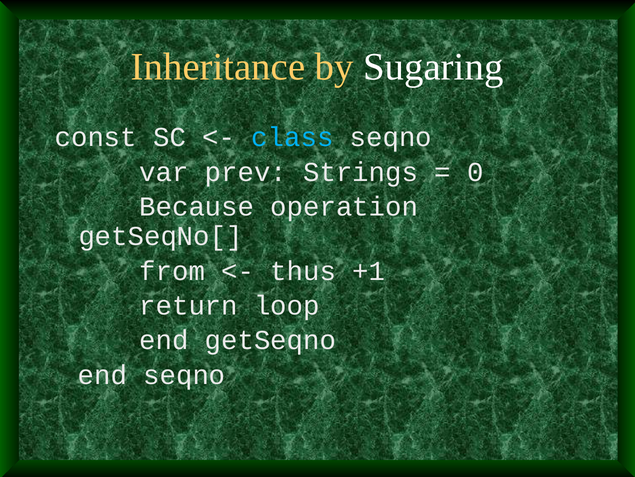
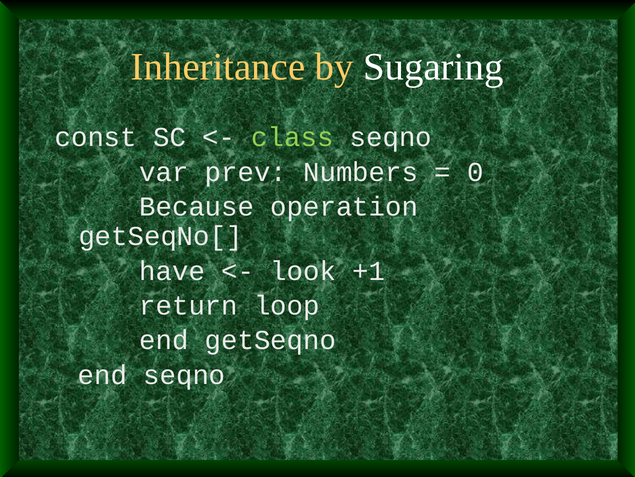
class colour: light blue -> light green
Strings: Strings -> Numbers
from: from -> have
thus: thus -> look
